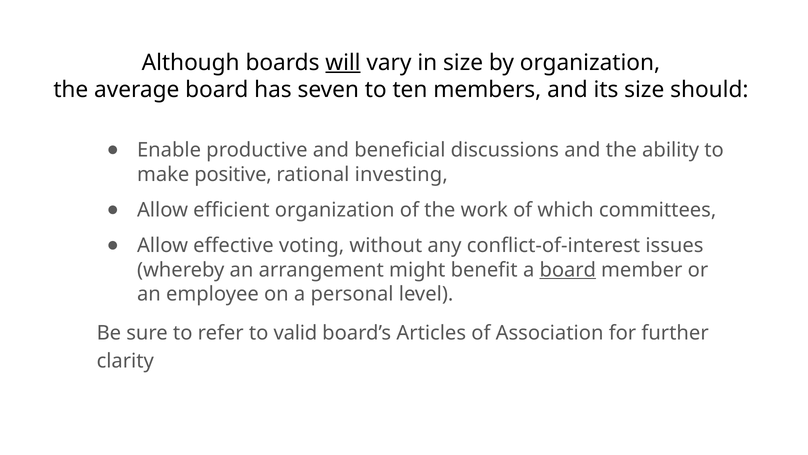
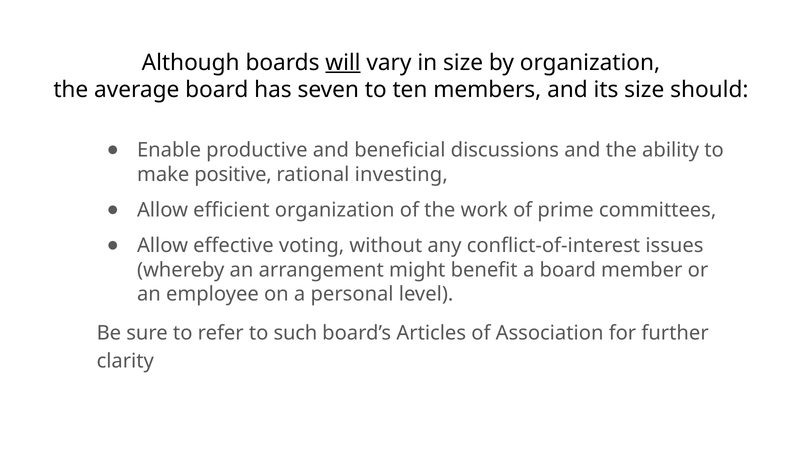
which: which -> prime
board at (568, 270) underline: present -> none
valid: valid -> such
